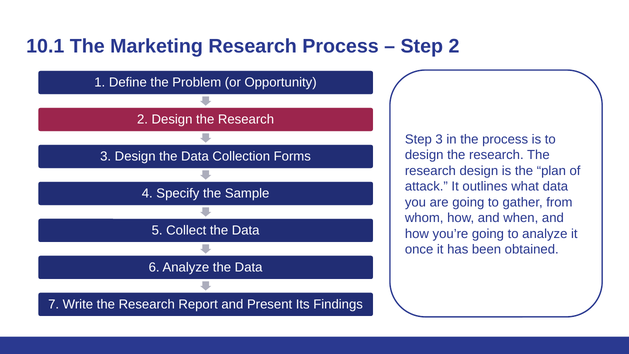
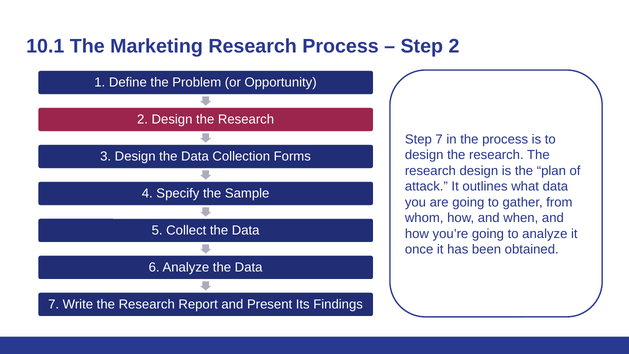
Step 3: 3 -> 7
